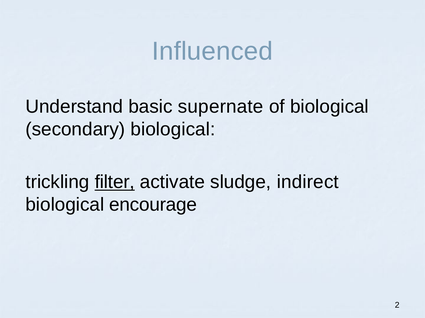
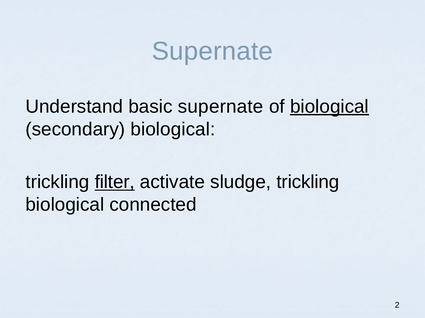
Influenced at (212, 51): Influenced -> Supernate
biological at (329, 107) underline: none -> present
sludge indirect: indirect -> trickling
encourage: encourage -> connected
